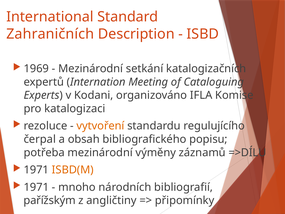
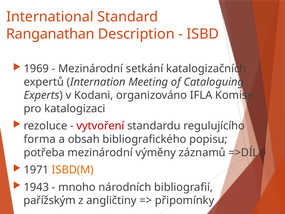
Zahraničních: Zahraničních -> Ranganathan
vytvoření colour: orange -> red
čerpal: čerpal -> forma
1971 at (36, 187): 1971 -> 1943
